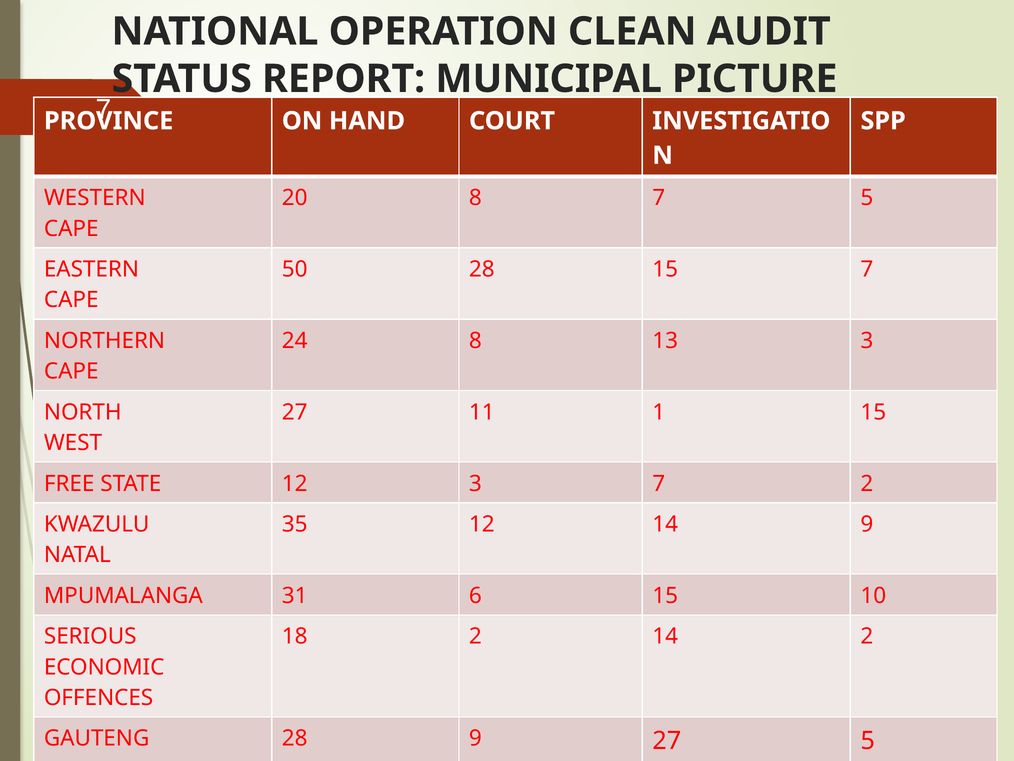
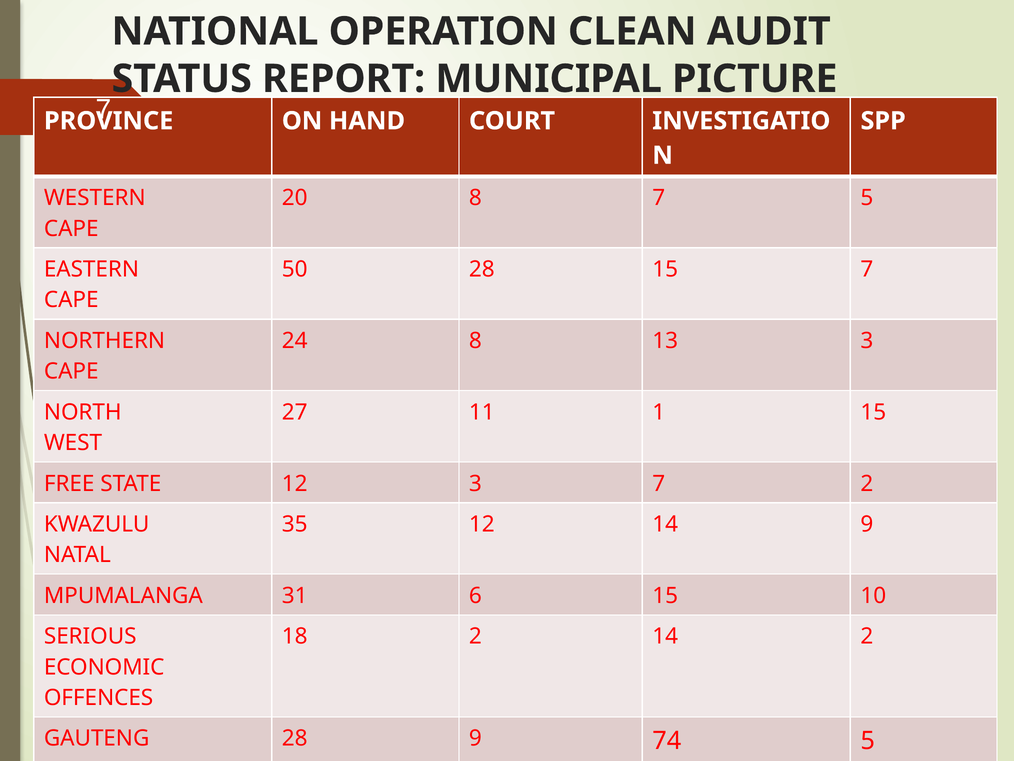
9 27: 27 -> 74
